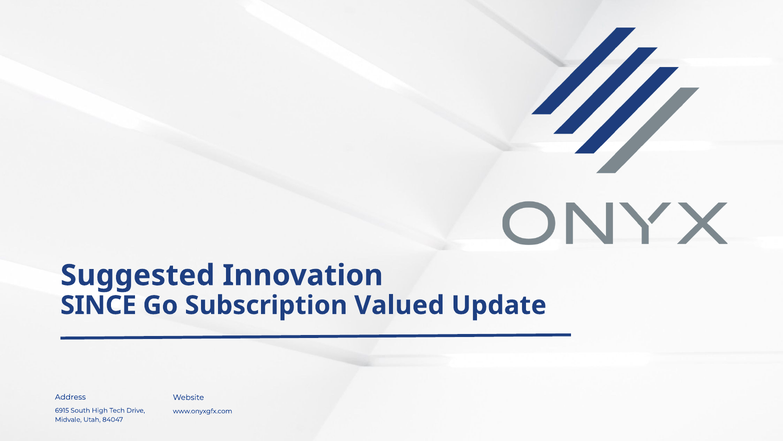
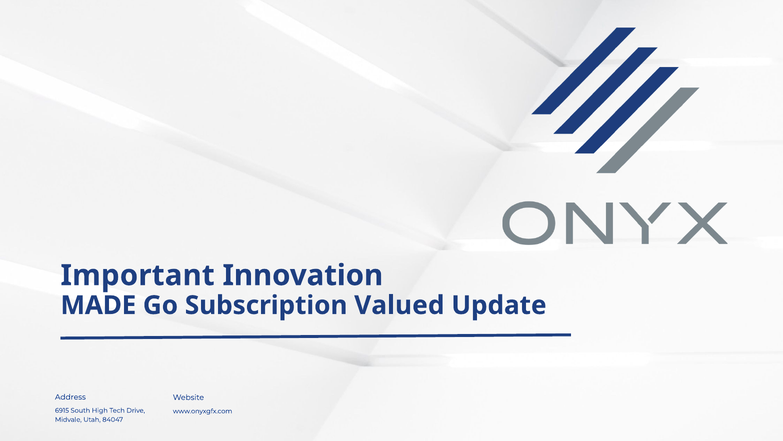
Suggested: Suggested -> Important
SINCE: SINCE -> MADE
